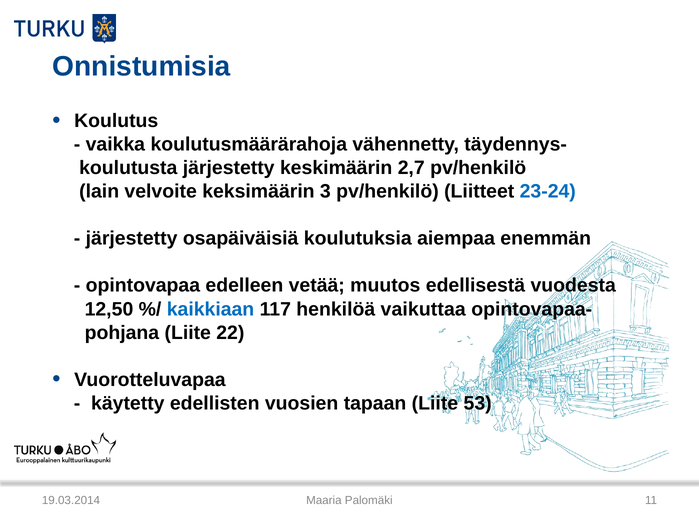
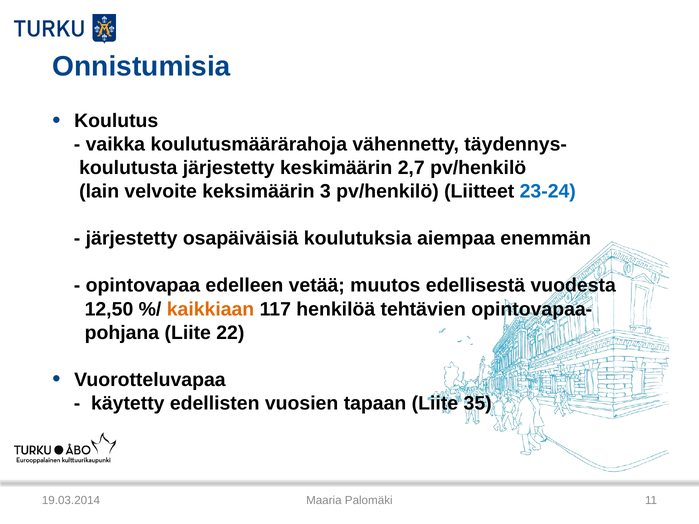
kaikkiaan colour: blue -> orange
vaikuttaa: vaikuttaa -> tehtävien
53: 53 -> 35
